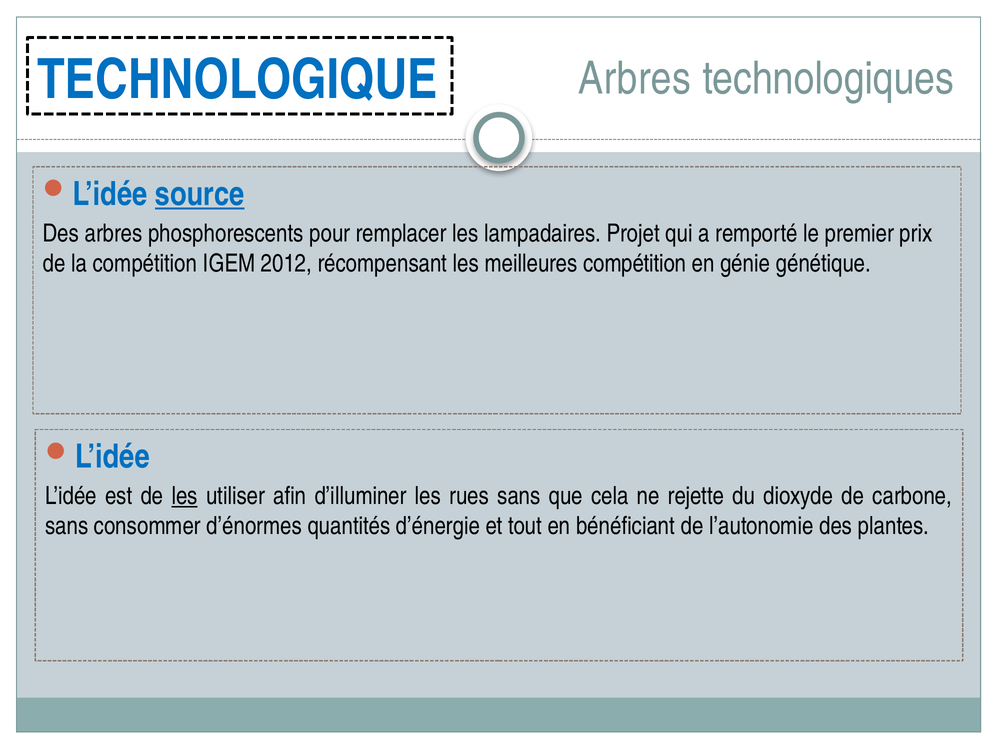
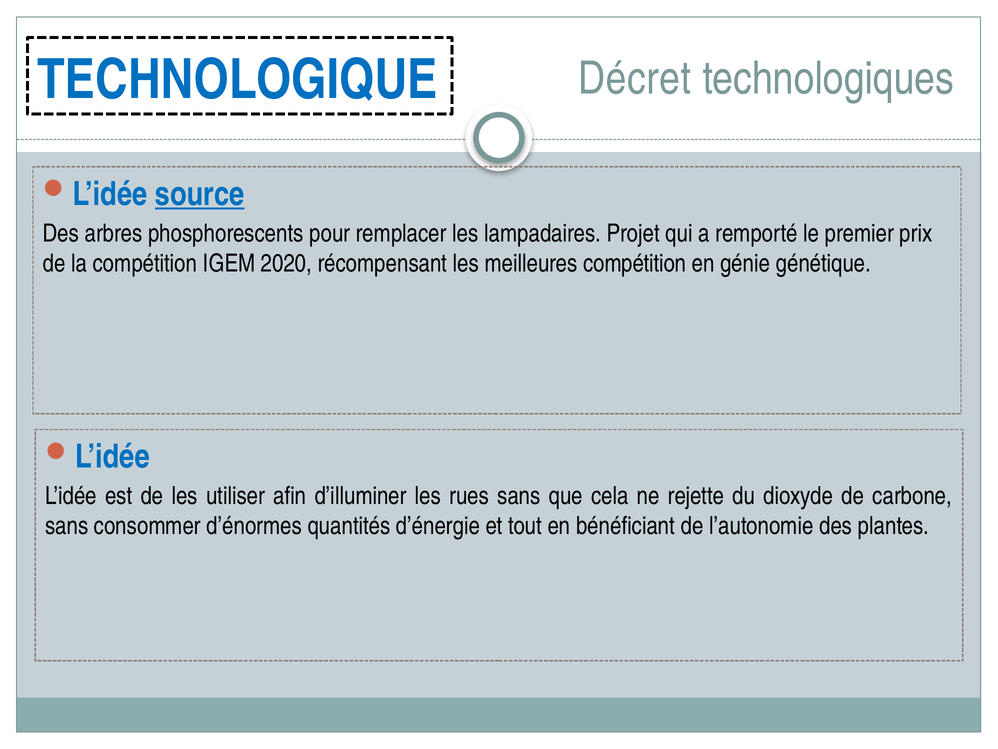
Arbres at (635, 79): Arbres -> Décret
2012: 2012 -> 2020
les at (185, 496) underline: present -> none
